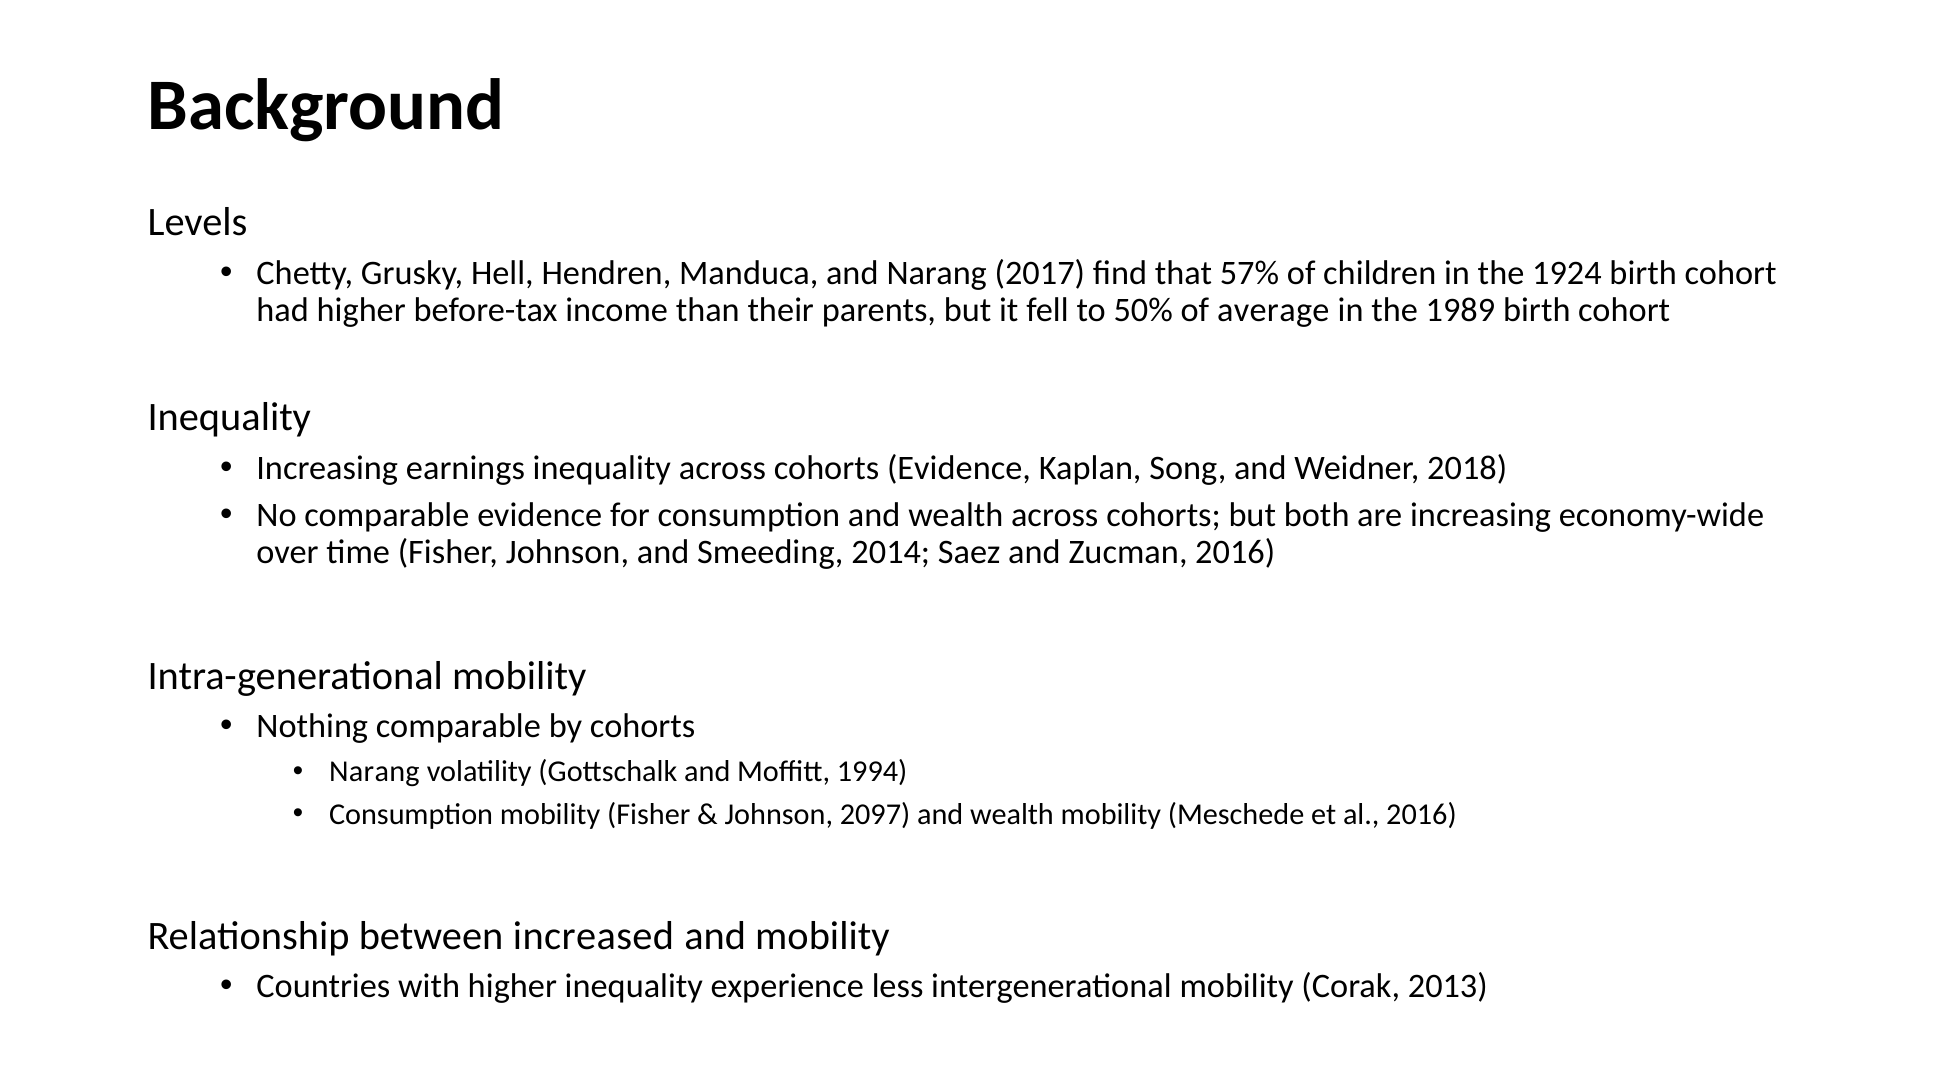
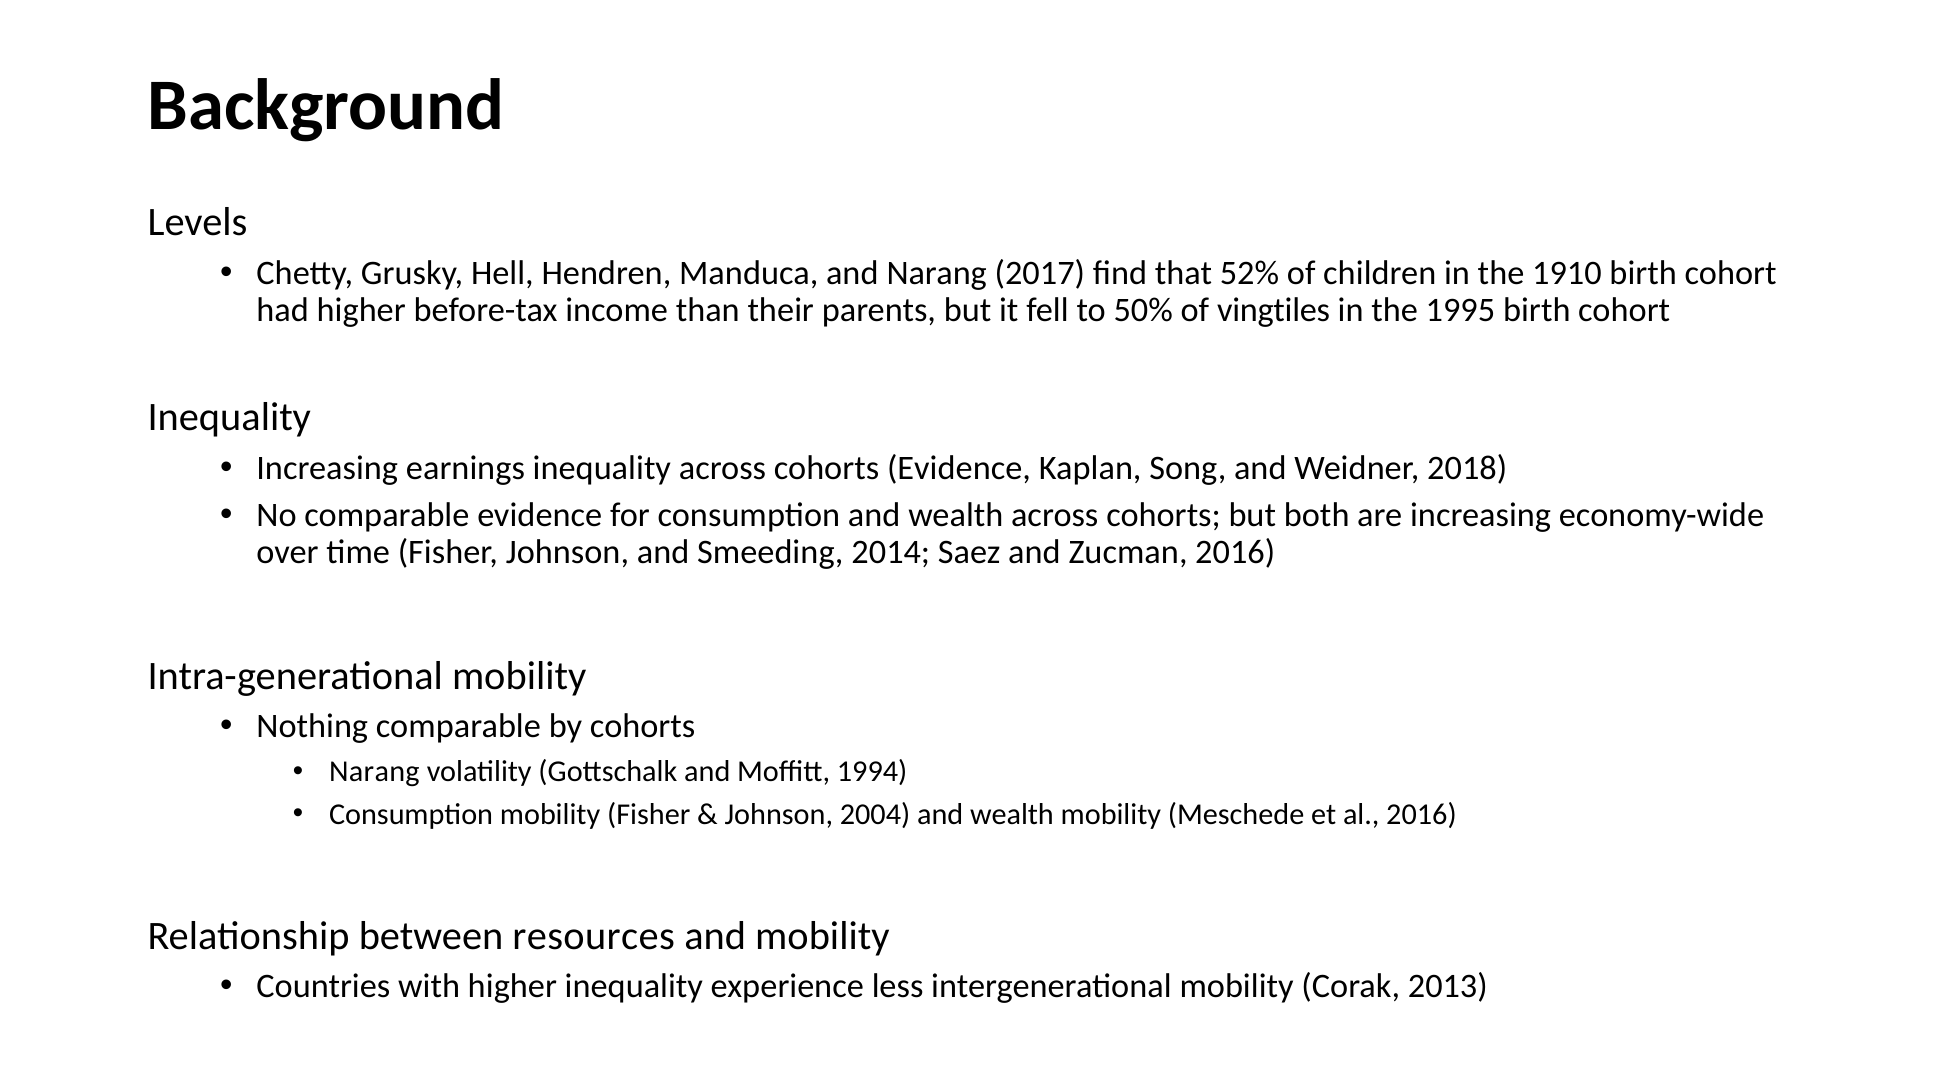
57%: 57% -> 52%
1924: 1924 -> 1910
average: average -> vingtiles
1989: 1989 -> 1995
2097: 2097 -> 2004
increased: increased -> resources
